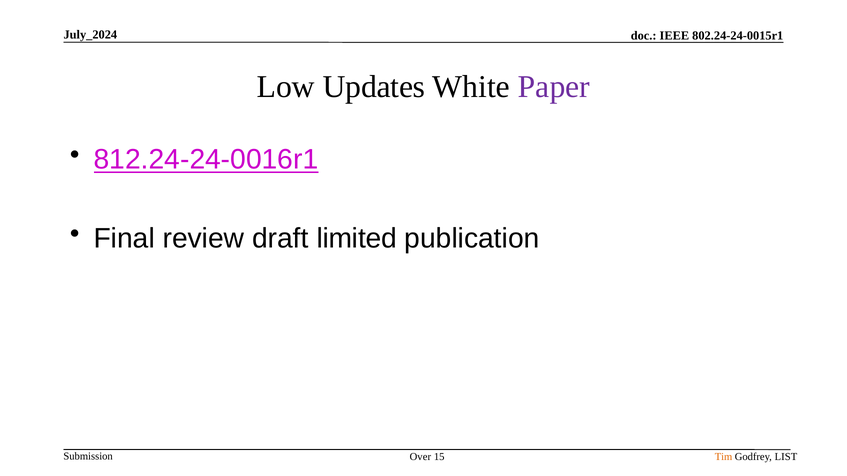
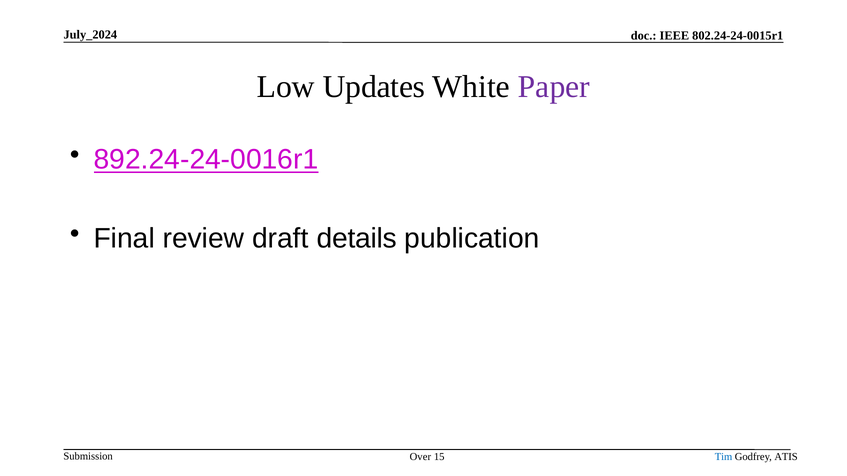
812.24-24-0016r1: 812.24-24-0016r1 -> 892.24-24-0016r1
limited: limited -> details
Tim colour: orange -> blue
LIST: LIST -> ATIS
